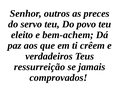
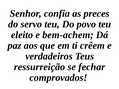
outros: outros -> confia
jamais: jamais -> fechar
